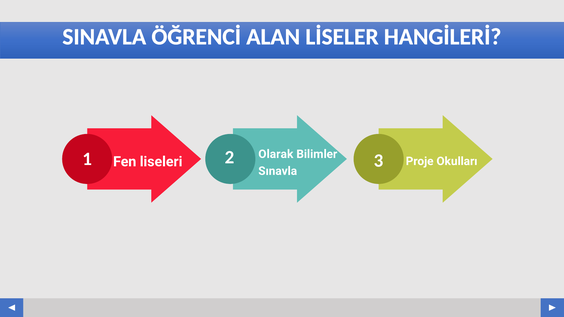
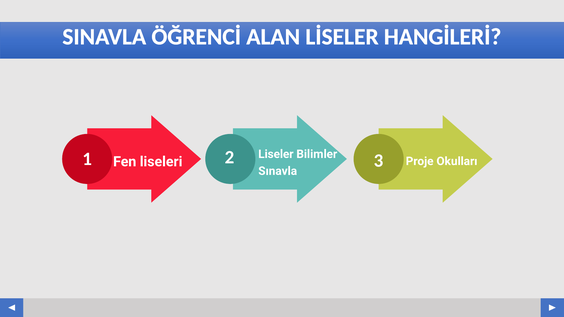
Olarak: Olarak -> Liseler
